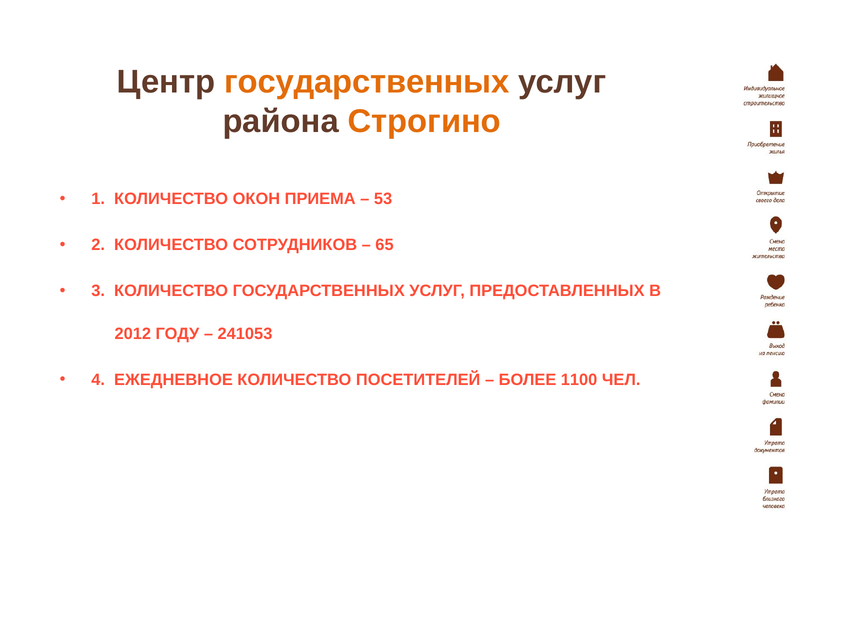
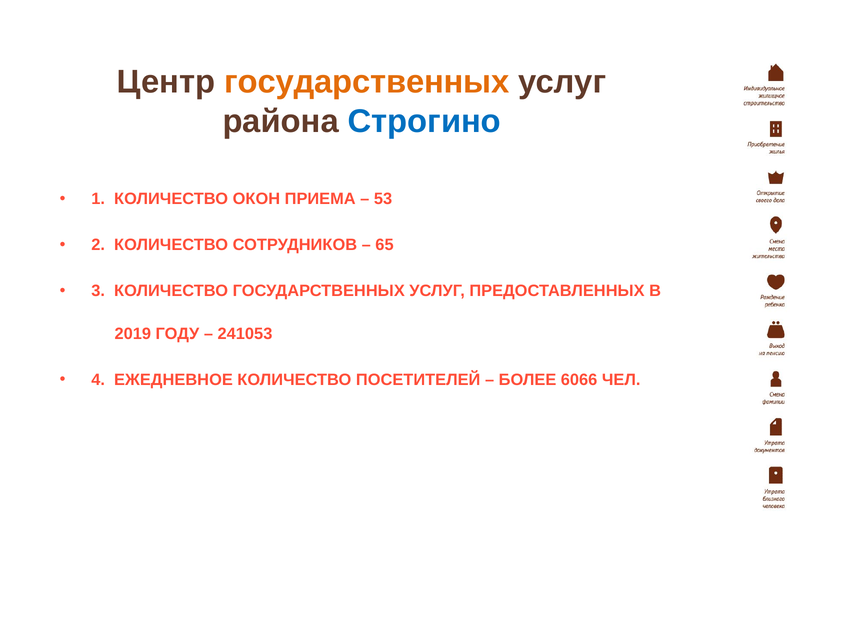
Строгино colour: orange -> blue
2012: 2012 -> 2019
1100: 1100 -> 6066
